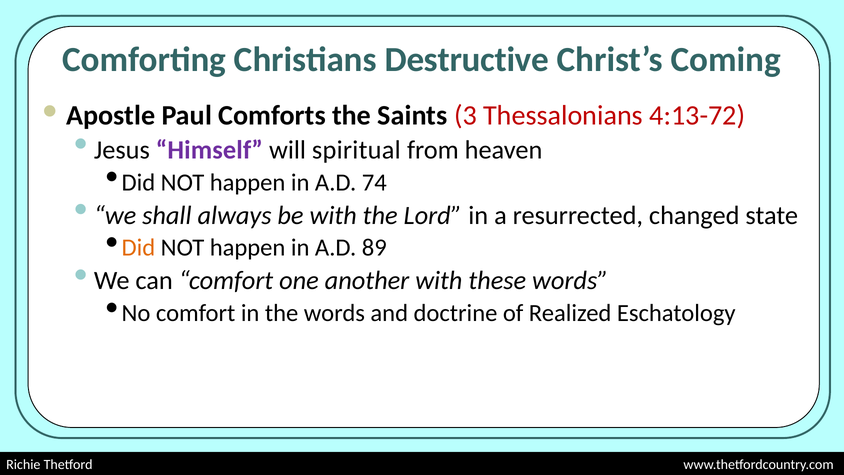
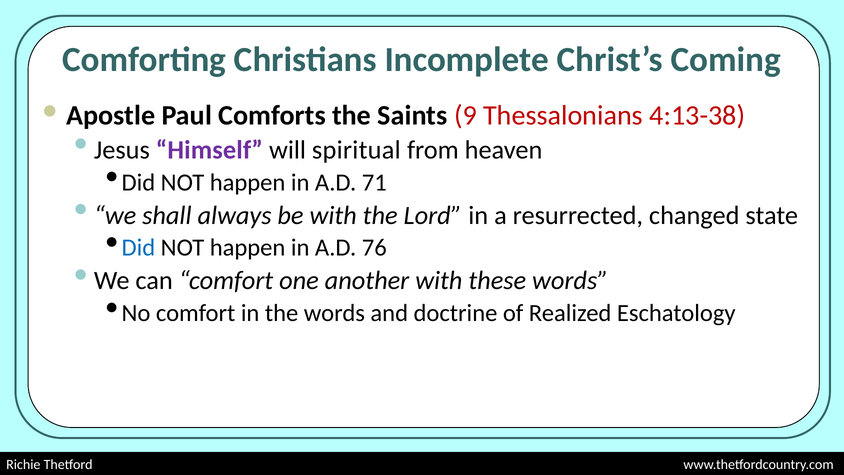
Destructive: Destructive -> Incomplete
3: 3 -> 9
4:13-72: 4:13-72 -> 4:13-38
74: 74 -> 71
Did at (138, 248) colour: orange -> blue
89: 89 -> 76
